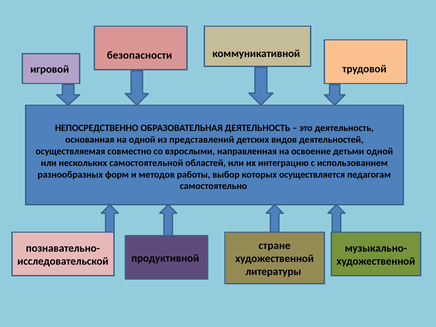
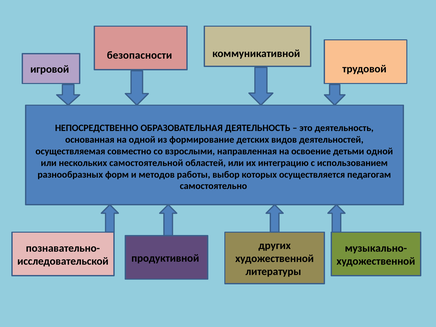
представлений: представлений -> формирование
стране: стране -> других
